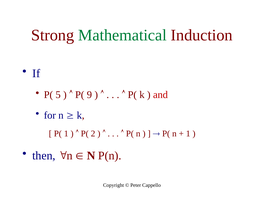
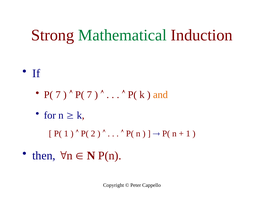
5 at (58, 95): 5 -> 7
9 at (89, 95): 9 -> 7
and colour: red -> orange
